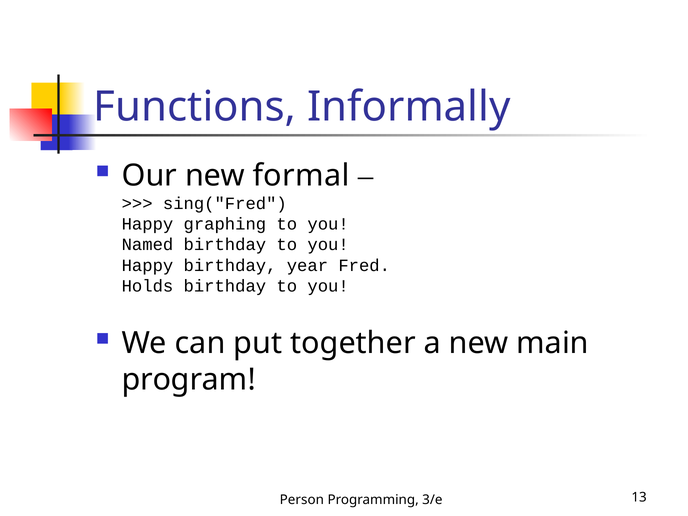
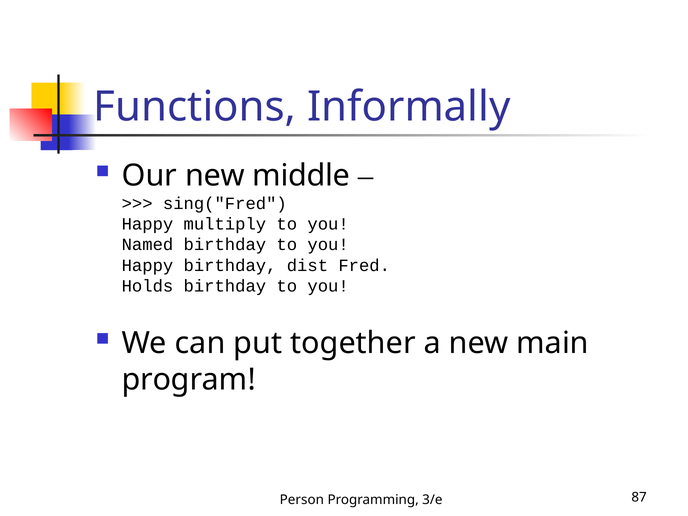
formal: formal -> middle
graphing: graphing -> multiply
year: year -> dist
13: 13 -> 87
